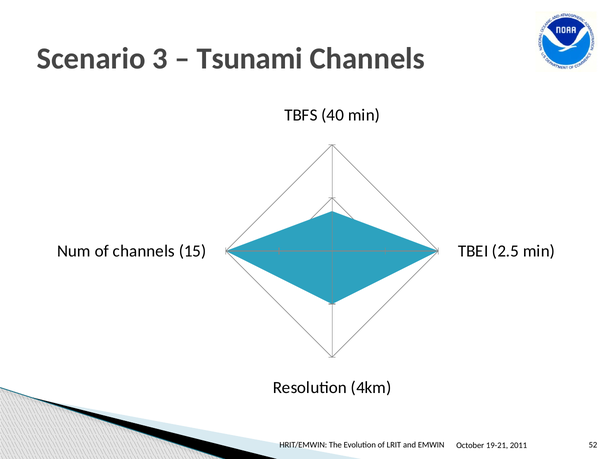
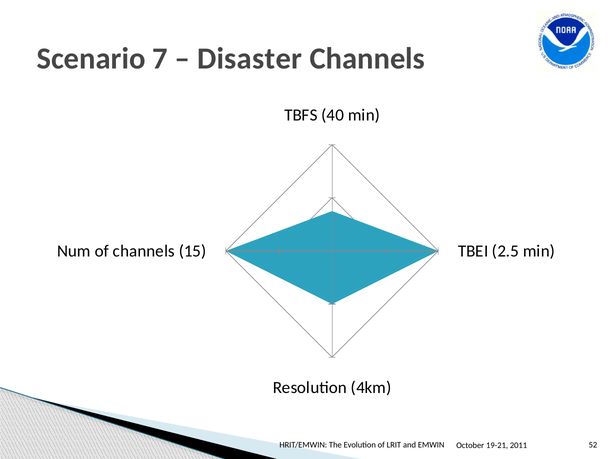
3: 3 -> 7
Tsunami: Tsunami -> Disaster
